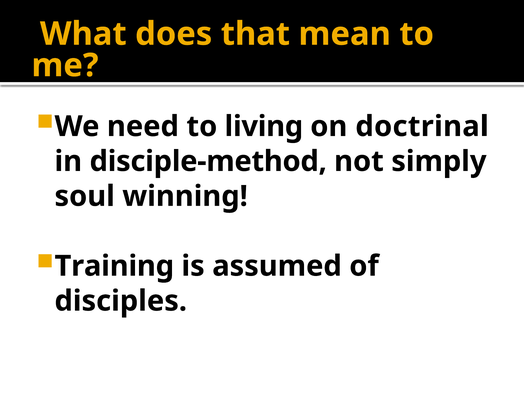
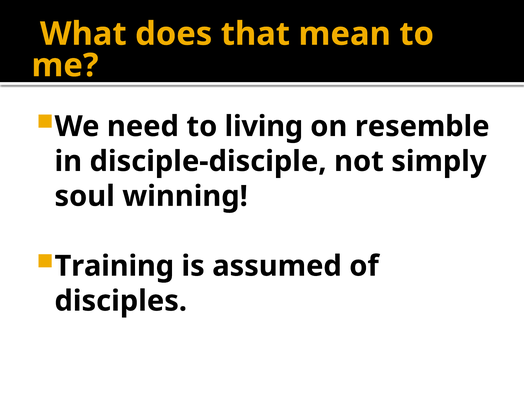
doctrinal: doctrinal -> resemble
disciple-method: disciple-method -> disciple-disciple
